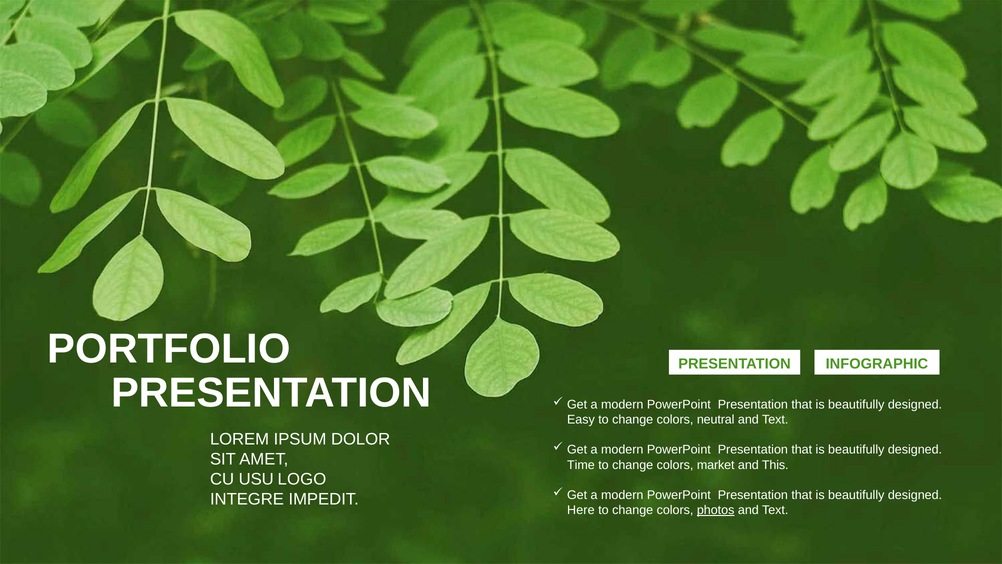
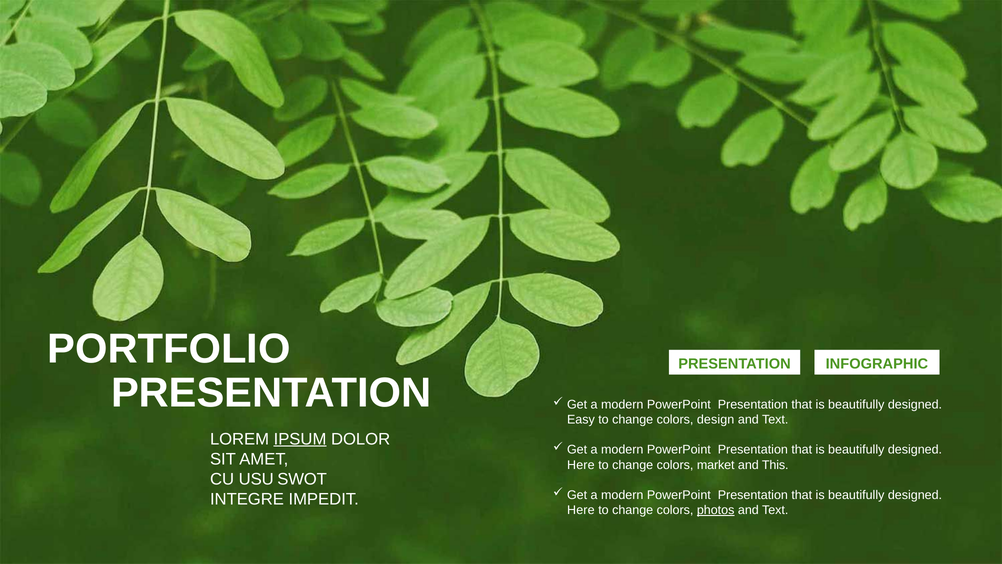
neutral: neutral -> design
IPSUM underline: none -> present
Time at (581, 465): Time -> Here
LOGO: LOGO -> SWOT
